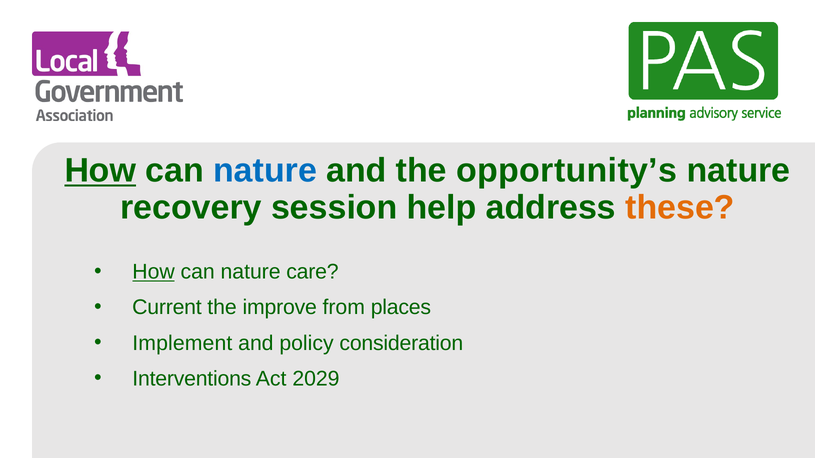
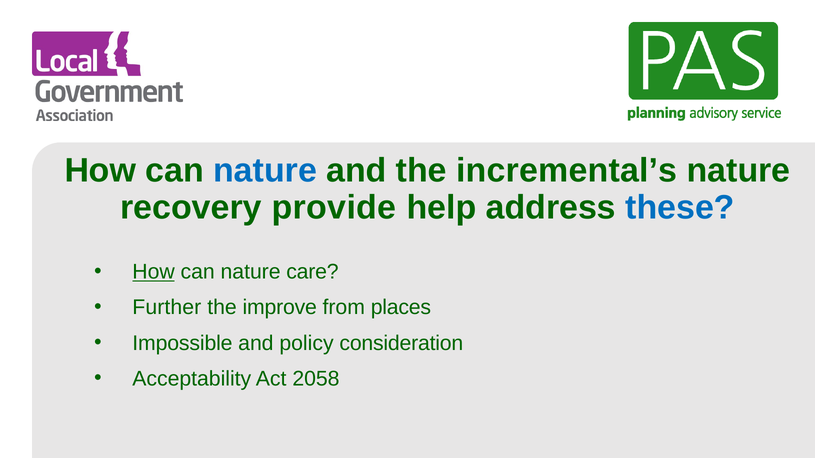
How at (100, 171) underline: present -> none
opportunity’s: opportunity’s -> incremental’s
session: session -> provide
these colour: orange -> blue
Current: Current -> Further
Implement: Implement -> Impossible
Interventions: Interventions -> Acceptability
2029: 2029 -> 2058
